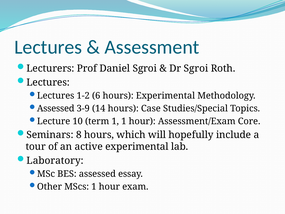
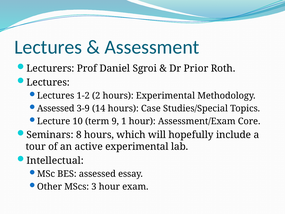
Dr Sgroi: Sgroi -> Prior
6: 6 -> 2
term 1: 1 -> 9
Laboratory: Laboratory -> Intellectual
MScs 1: 1 -> 3
